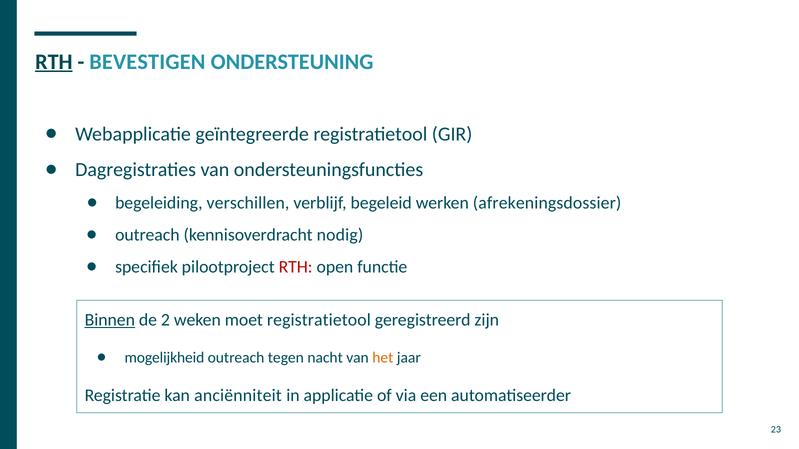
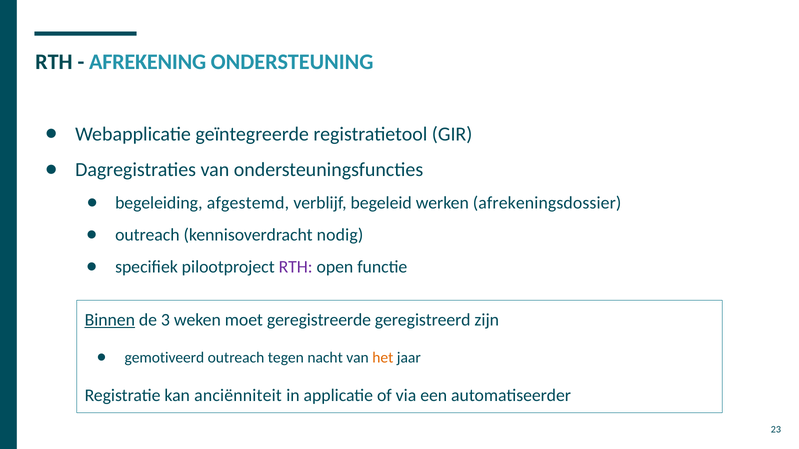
RTH at (54, 62) underline: present -> none
BEVESTIGEN: BEVESTIGEN -> AFREKENING
verschillen: verschillen -> afgestemd
RTH at (296, 267) colour: red -> purple
2: 2 -> 3
moet registratietool: registratietool -> geregistreerde
mogelijkheid: mogelijkheid -> gemotiveerd
